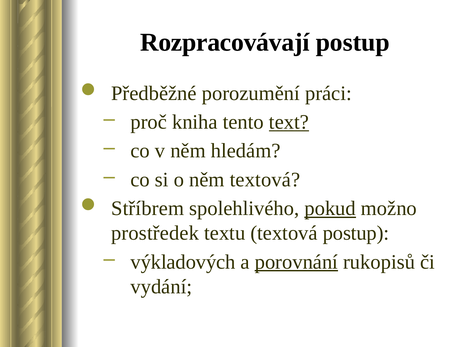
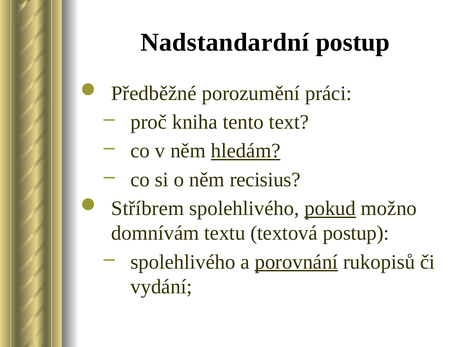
Rozpracovávají: Rozpracovávají -> Nadstandardní
text underline: present -> none
hledám underline: none -> present
něm textová: textová -> recisius
prostředek: prostředek -> domnívám
výkladových at (183, 262): výkladových -> spolehlivého
